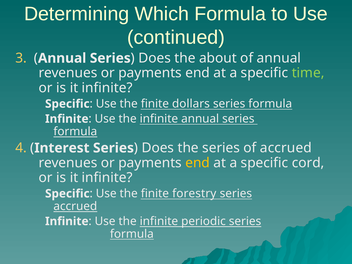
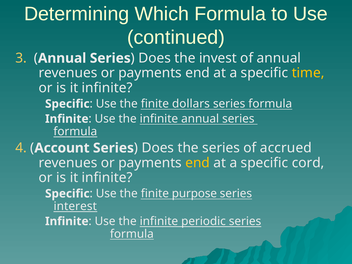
about: about -> invest
time colour: light green -> yellow
Interest: Interest -> Account
forestry: forestry -> purpose
accrued at (75, 206): accrued -> interest
